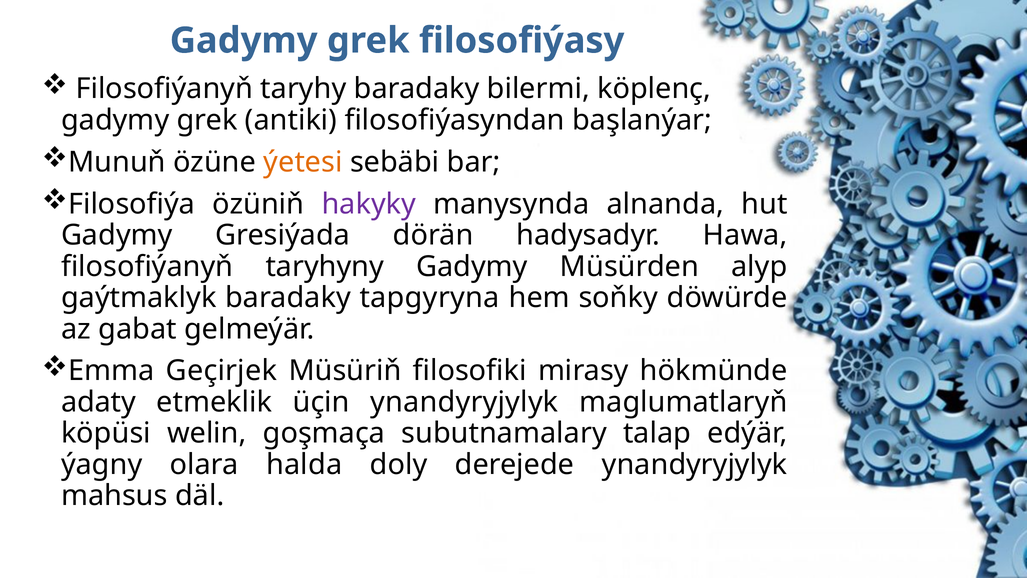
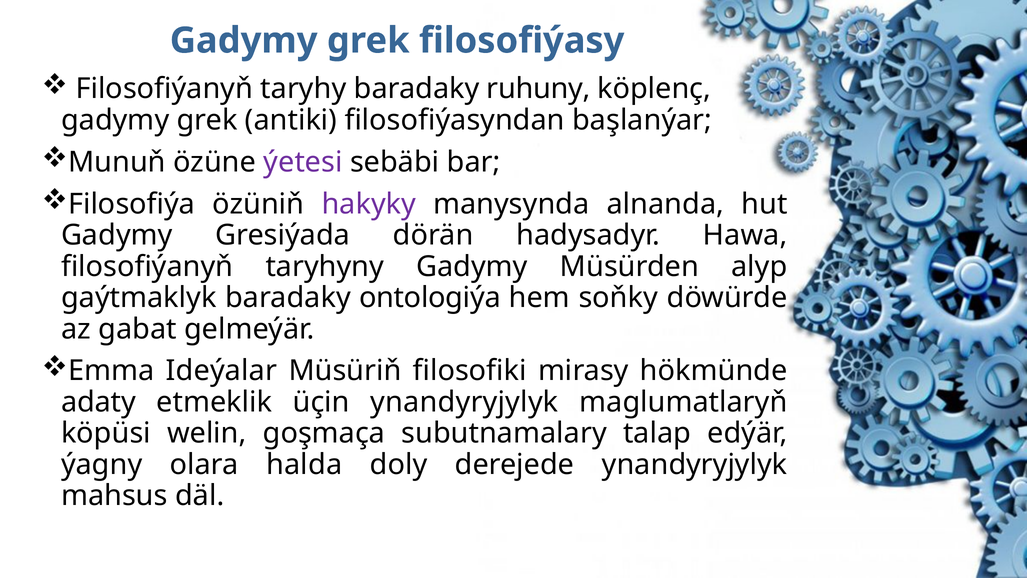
bilermi: bilermi -> ruhuny
ýetesi colour: orange -> purple
tapgyryna: tapgyryna -> ontologiýa
Geçirjek: Geçirjek -> Ideýalar
